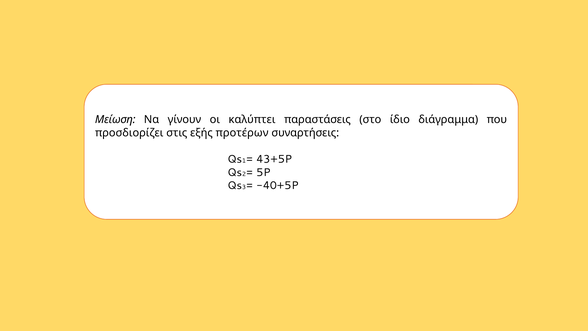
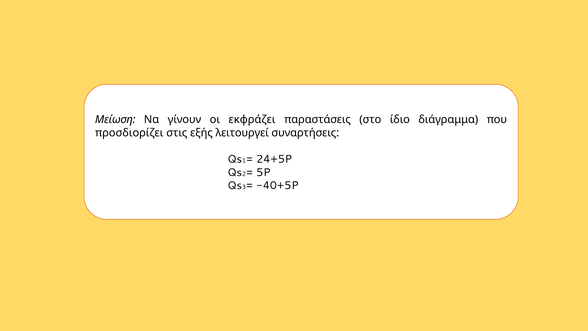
καλύπτει: καλύπτει -> εκφράζει
προτέρων: προτέρων -> λειτουργεί
43+5P: 43+5P -> 24+5P
